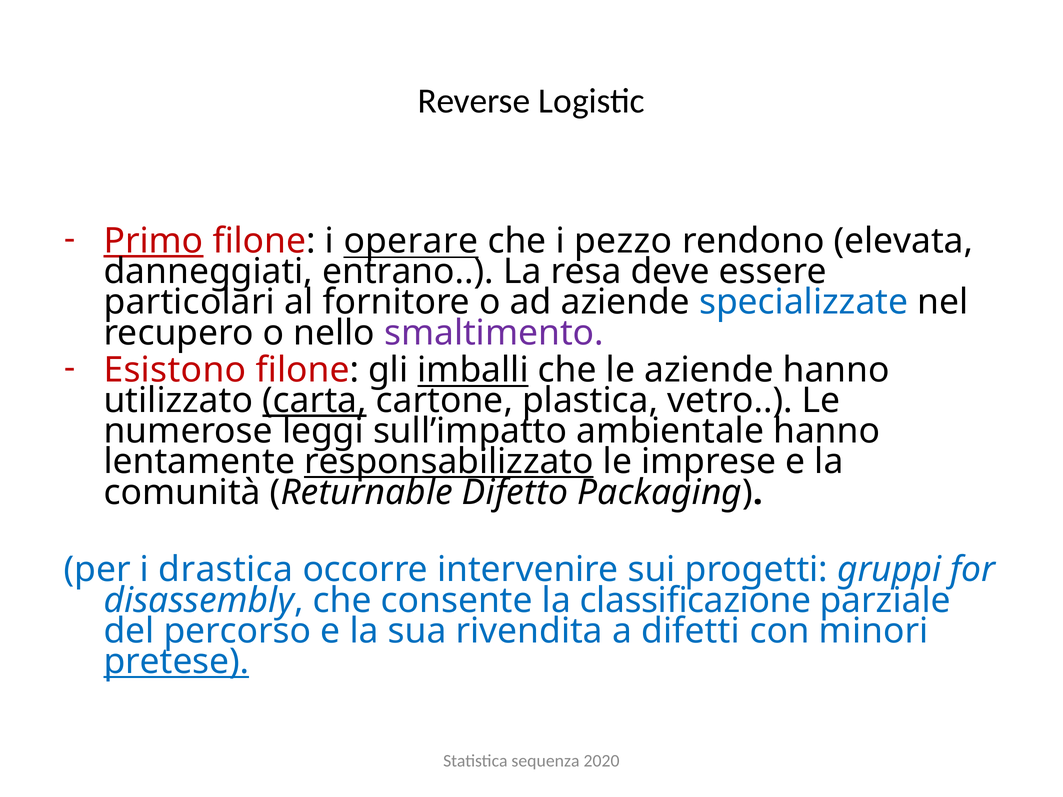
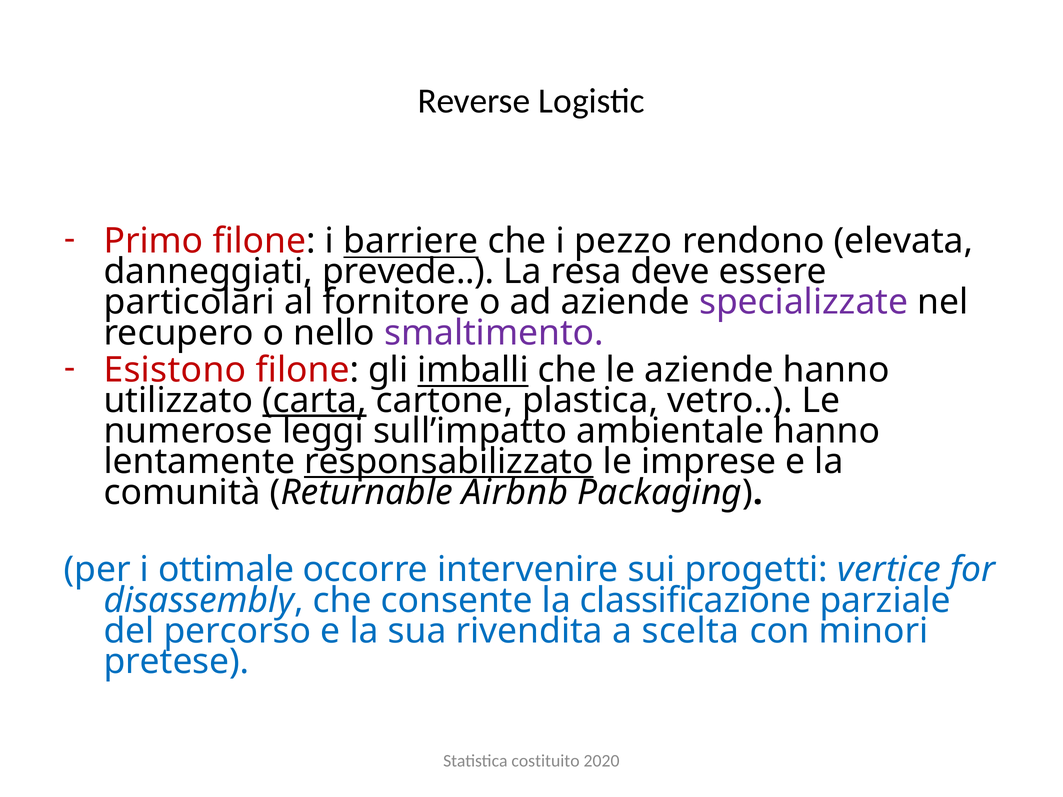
Primo underline: present -> none
operare: operare -> barriere
entrano: entrano -> prevede
specializzate colour: blue -> purple
Difetto: Difetto -> Airbnb
drastica: drastica -> ottimale
gruppi: gruppi -> vertice
difetti: difetti -> scelta
pretese underline: present -> none
sequenza: sequenza -> costituito
